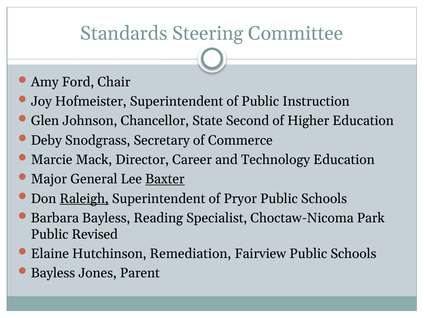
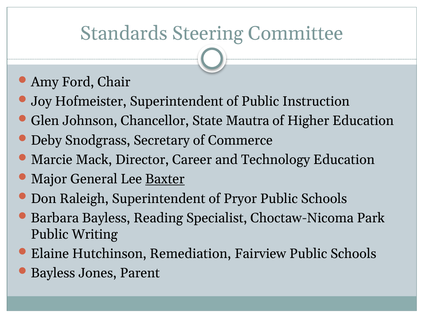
Second: Second -> Mautra
Raleigh underline: present -> none
Revised: Revised -> Writing
